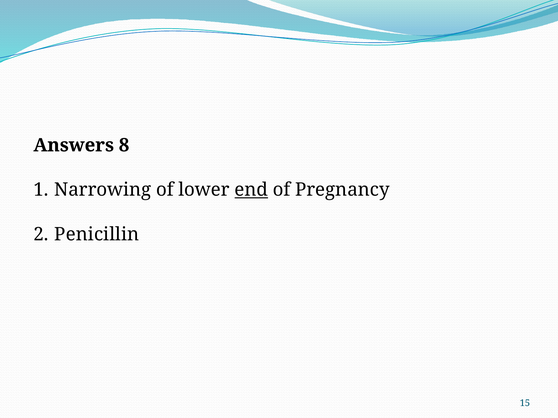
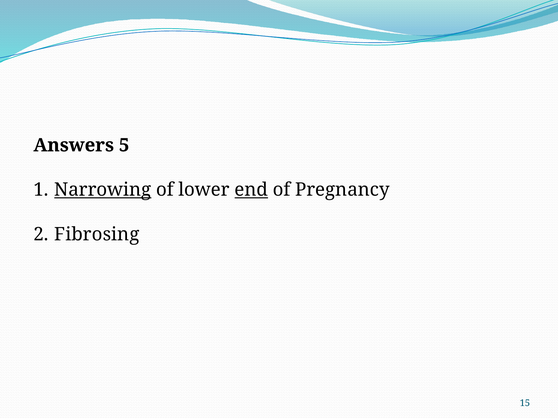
8: 8 -> 5
Narrowing underline: none -> present
Penicillin: Penicillin -> Fibrosing
